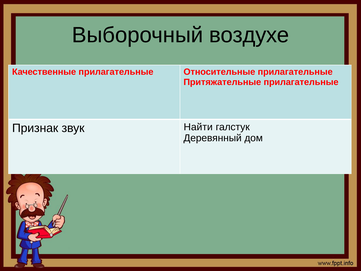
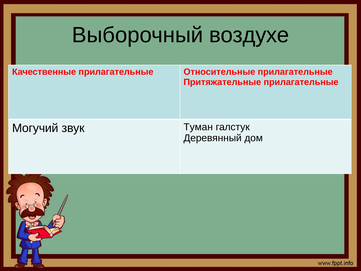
Признак: Признак -> Могучий
Найти: Найти -> Туман
